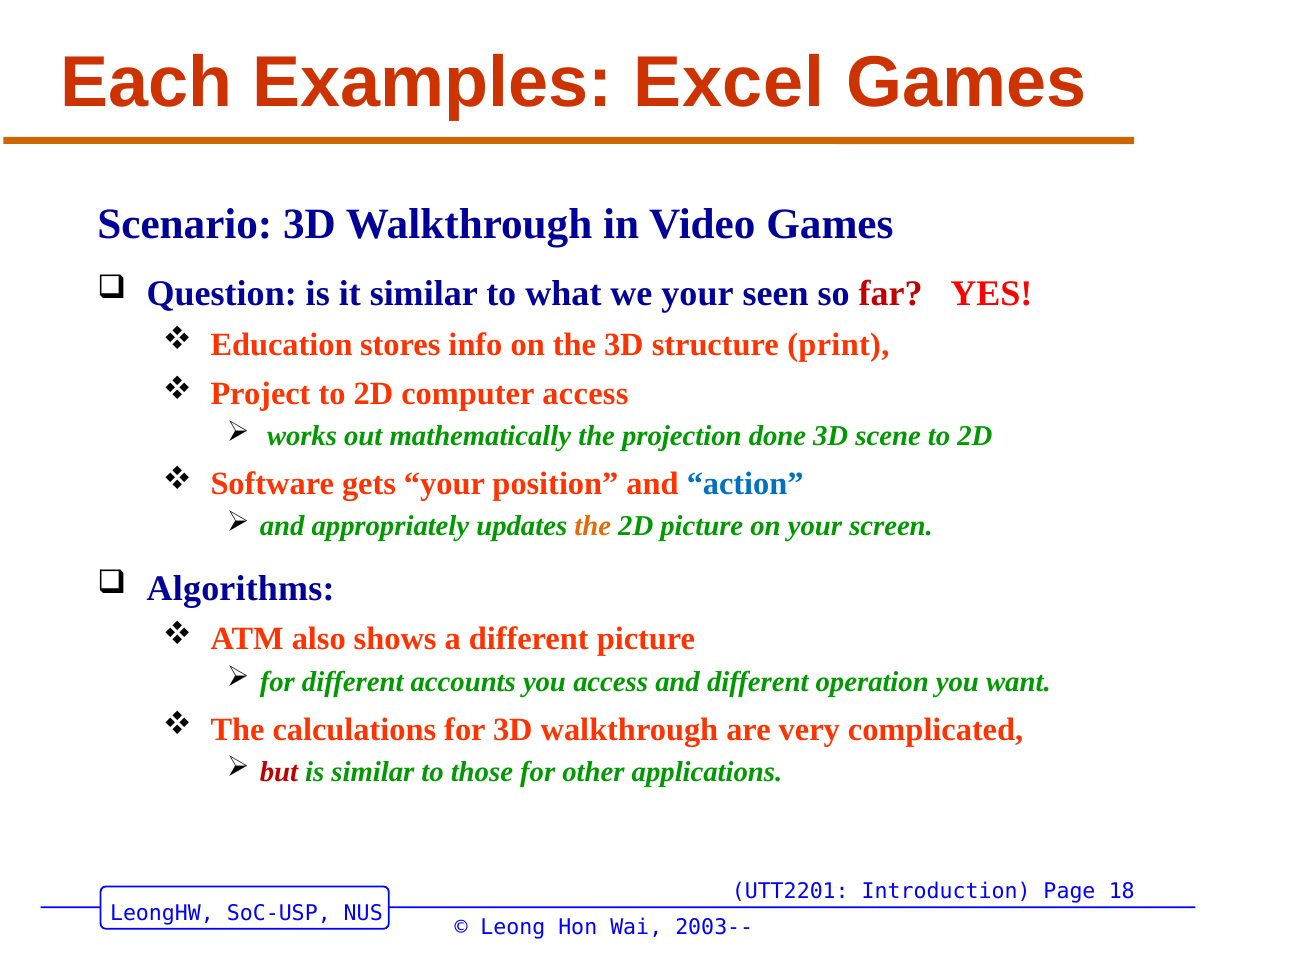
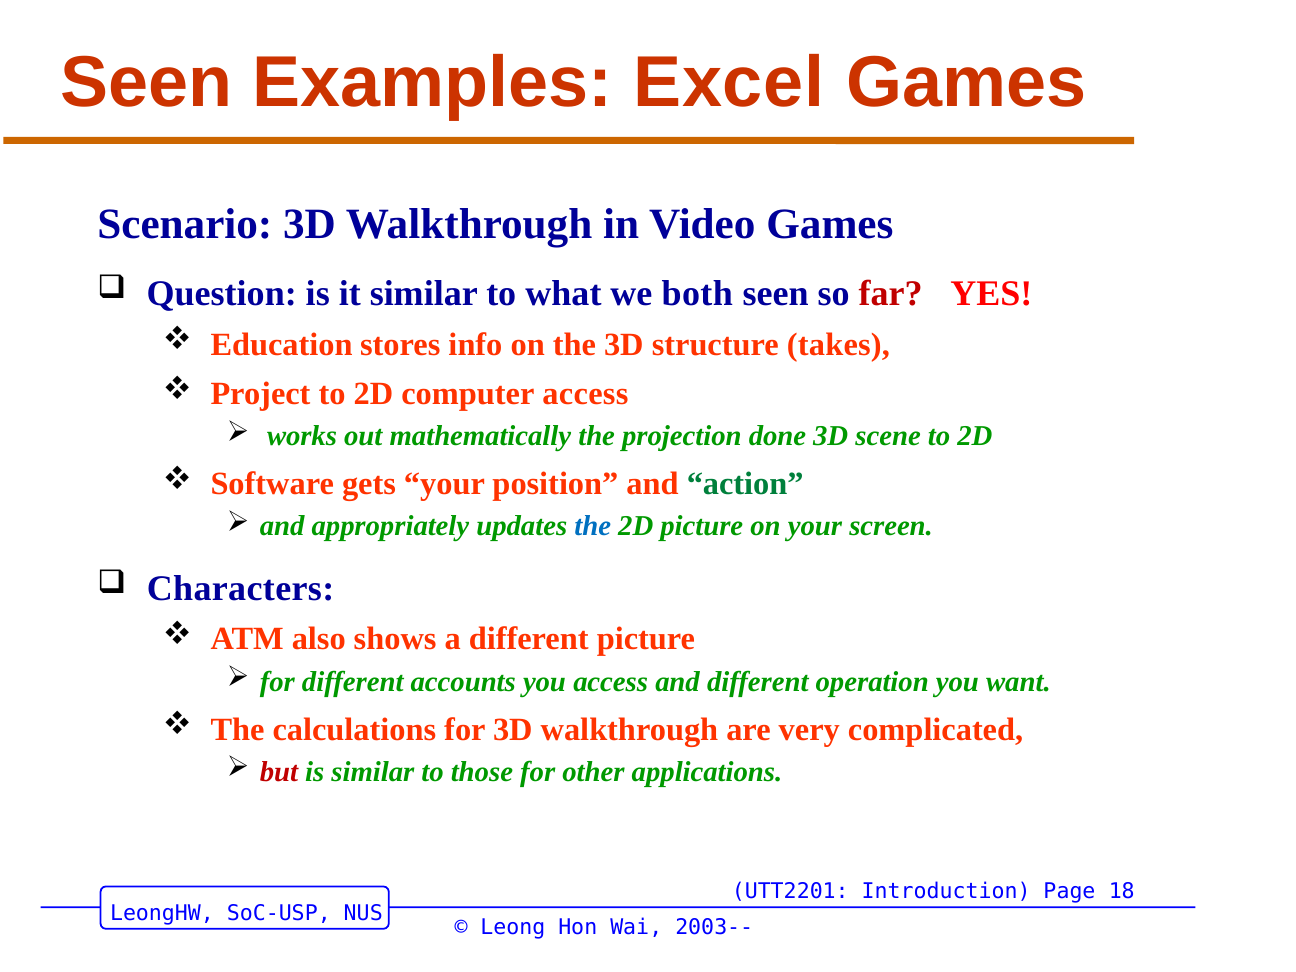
Each at (147, 83): Each -> Seen
we your: your -> both
print: print -> takes
action colour: blue -> green
the at (593, 526) colour: orange -> blue
Algorithms: Algorithms -> Characters
